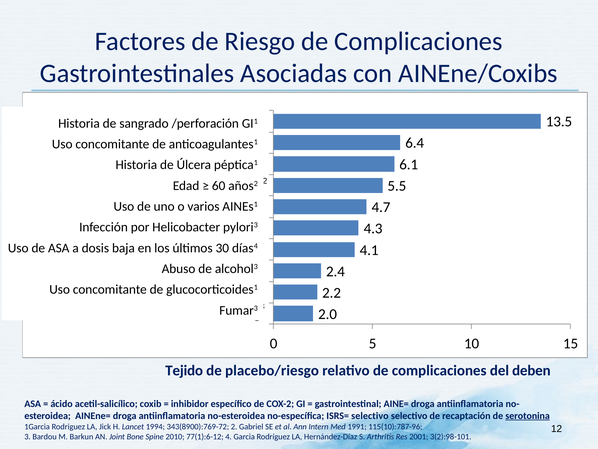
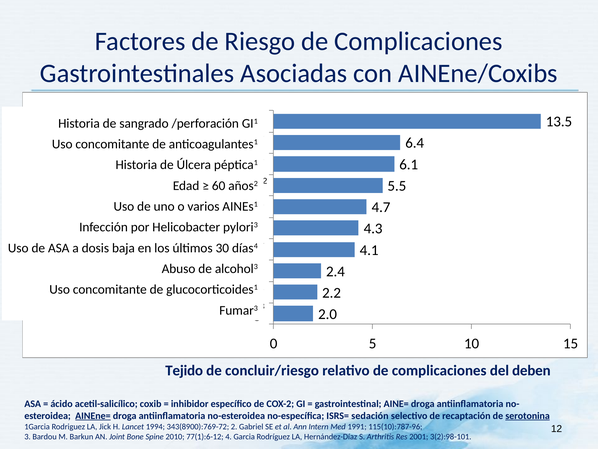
placebo/riesgo: placebo/riesgo -> concluir/riesgo
AINEne= underline: none -> present
ISRS= selectivo: selectivo -> sedación
